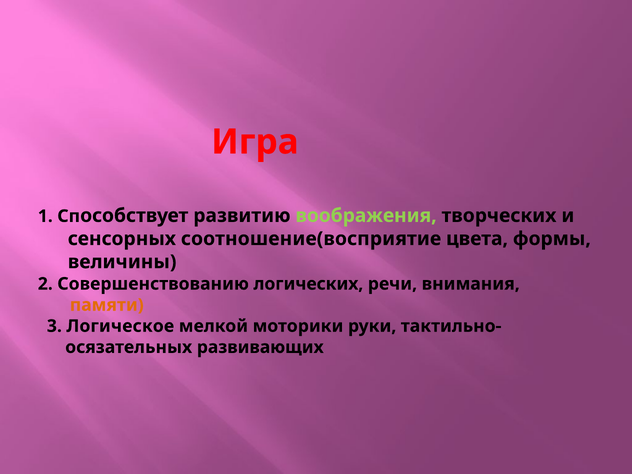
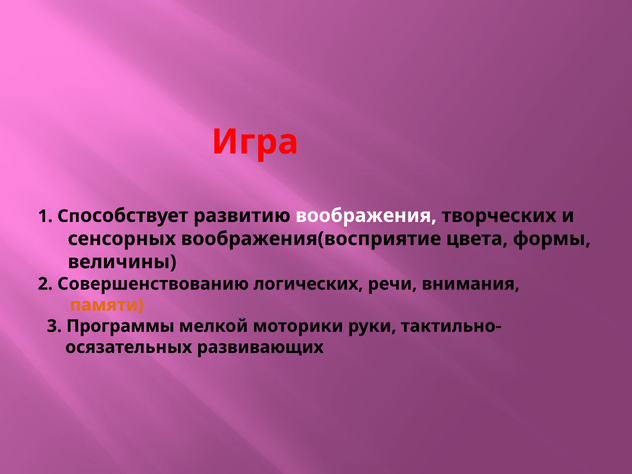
воображения colour: light green -> white
соотношение(восприятие: соотношение(восприятие -> воображения(восприятие
Логическое: Логическое -> Программы
